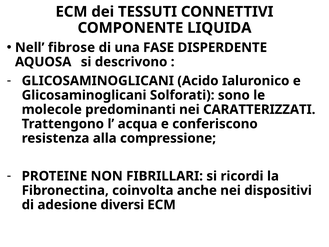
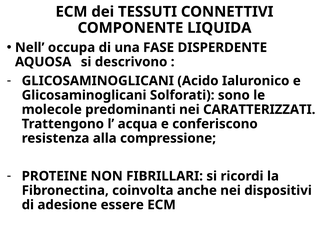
fibrose: fibrose -> occupa
diversi: diversi -> essere
